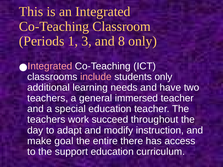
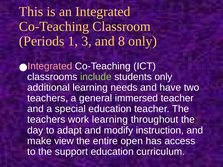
include colour: pink -> light green
work succeed: succeed -> learning
goal: goal -> view
there: there -> open
